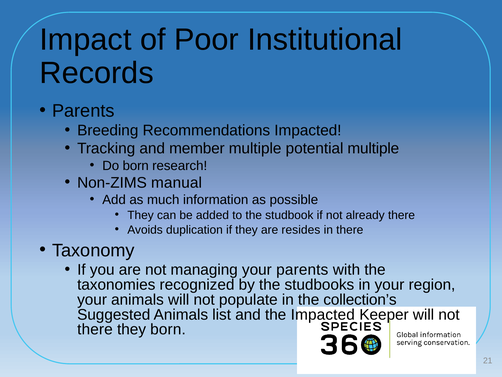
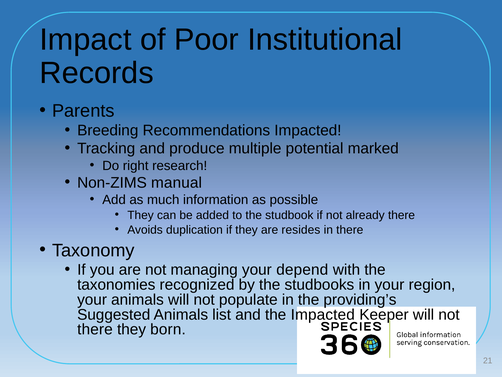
member: member -> produce
potential multiple: multiple -> marked
Do born: born -> right
your parents: parents -> depend
collection’s: collection’s -> providing’s
